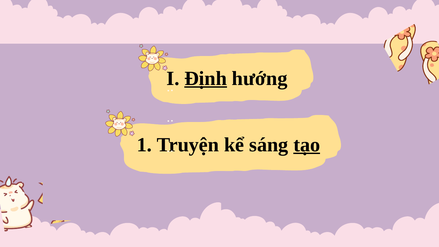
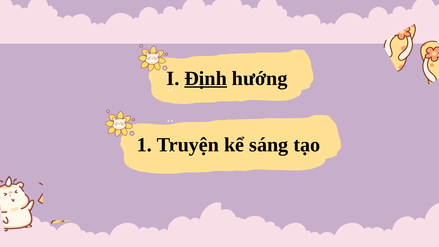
tạo underline: present -> none
